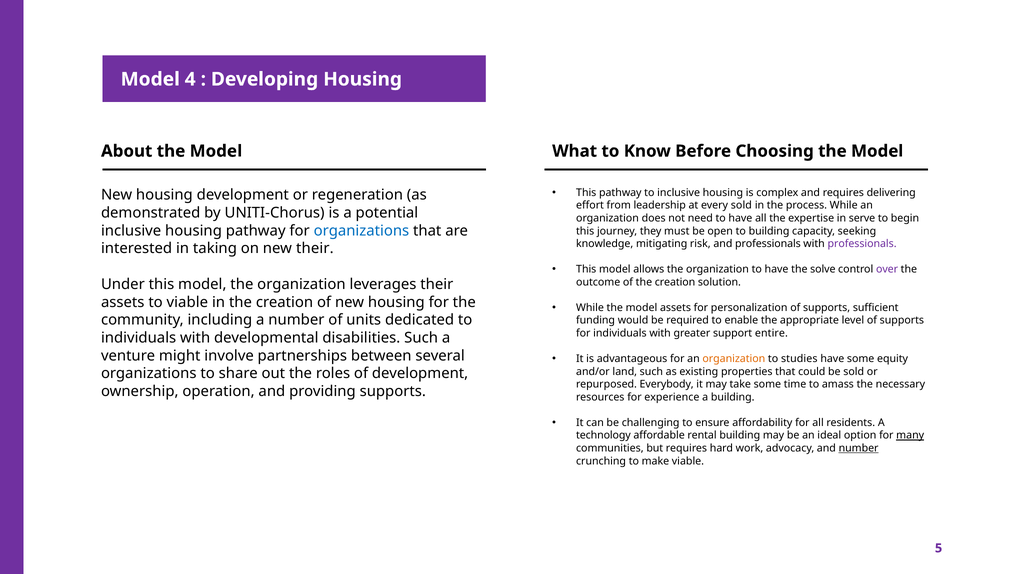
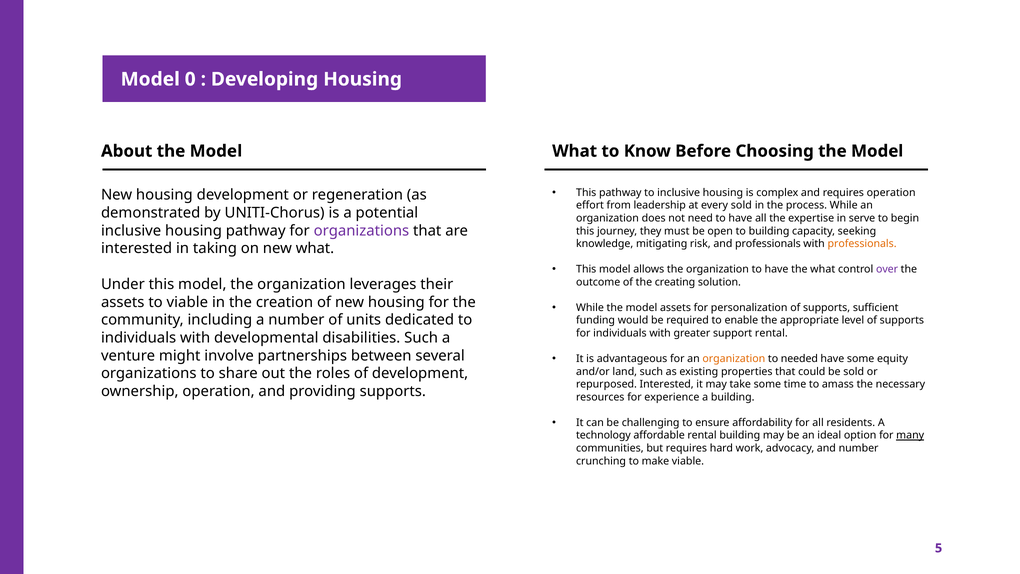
4: 4 -> 0
requires delivering: delivering -> operation
organizations at (361, 231) colour: blue -> purple
professionals at (862, 244) colour: purple -> orange
new their: their -> what
the solve: solve -> what
of the creation: creation -> creating
support entire: entire -> rental
studies: studies -> needed
repurposed Everybody: Everybody -> Interested
number at (859, 448) underline: present -> none
